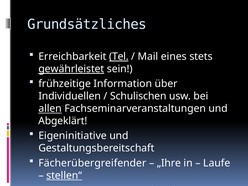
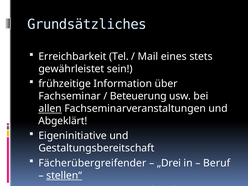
Tel underline: present -> none
gewährleistet underline: present -> none
Individuellen: Individuellen -> Fachseminar
Schulischen: Schulischen -> Beteuerung
„Ihre: „Ihre -> „Drei
Laufe: Laufe -> Beruf
